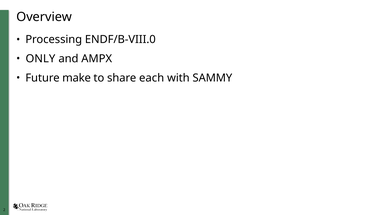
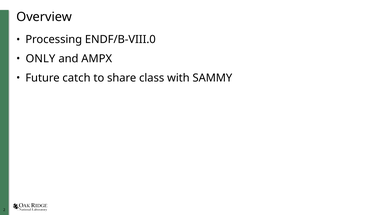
make: make -> catch
each: each -> class
